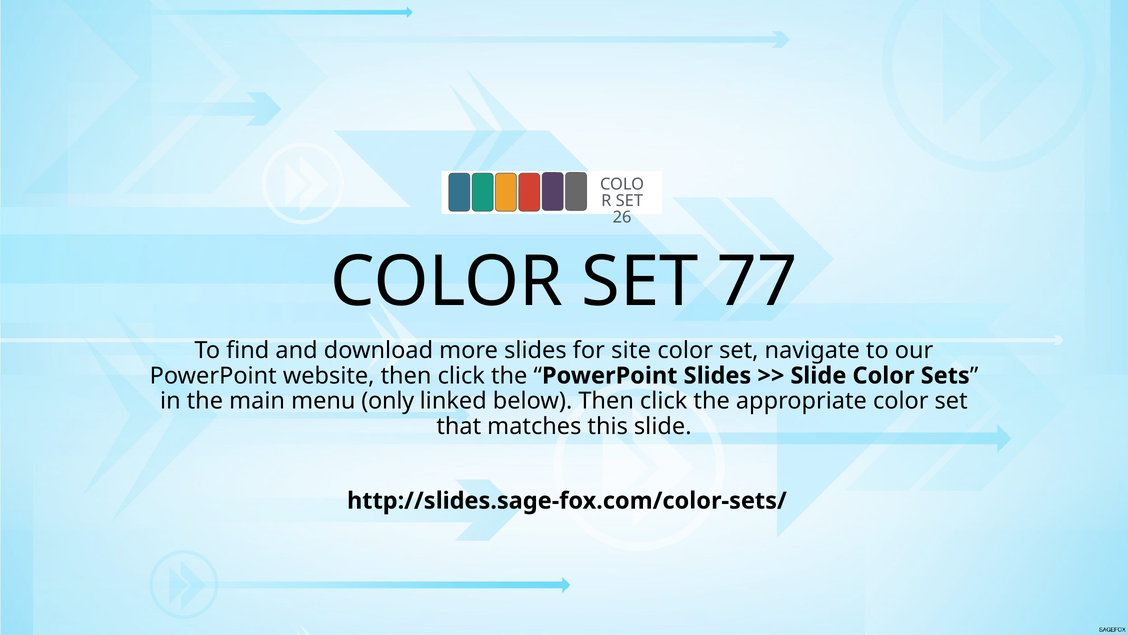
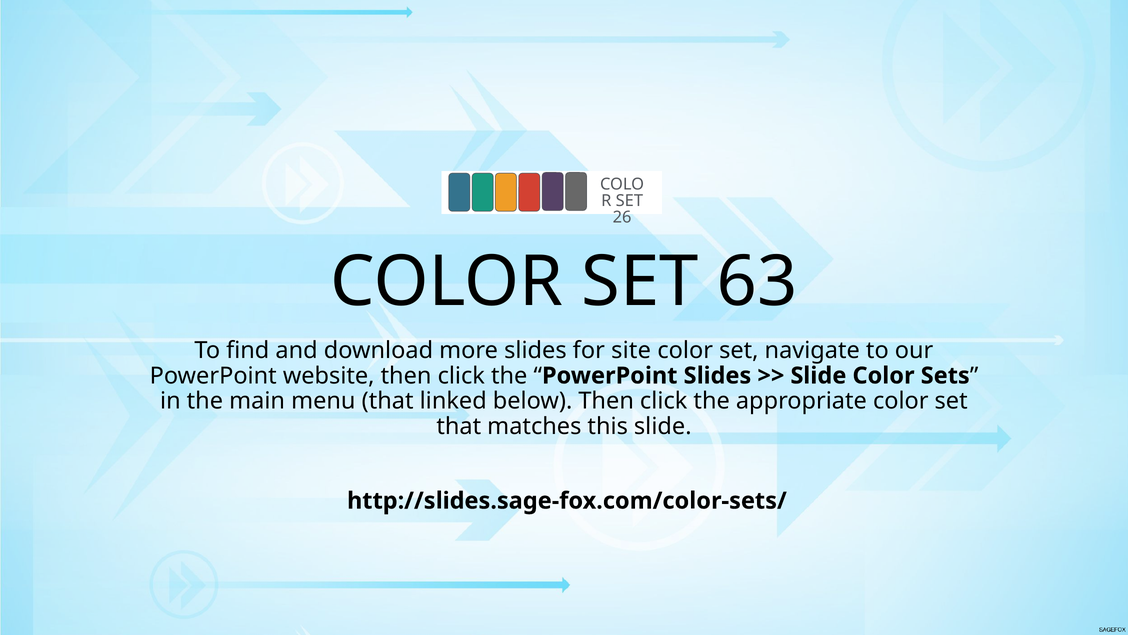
77: 77 -> 63
menu only: only -> that
